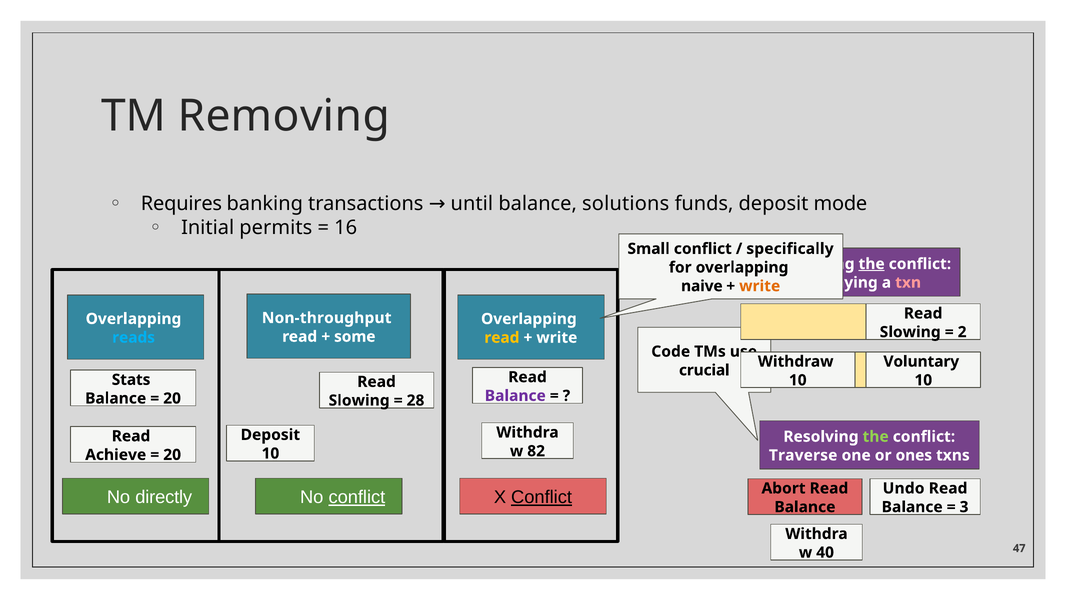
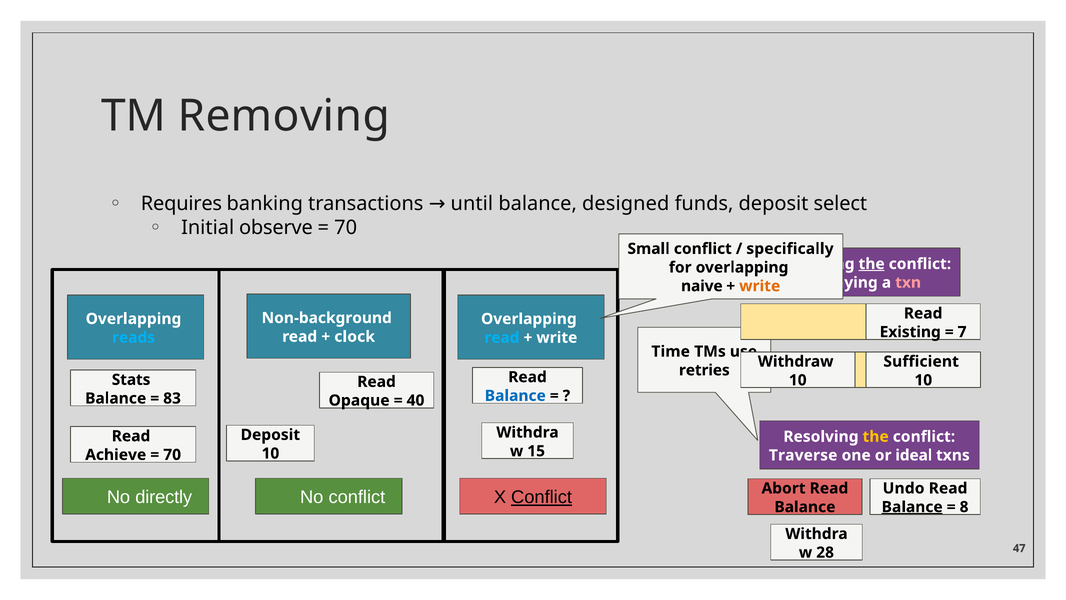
solutions: solutions -> designed
mode: mode -> select
permits: permits -> observe
16 at (346, 228): 16 -> 70
Non-throughput: Non-throughput -> Non-background
Slowing at (910, 332): Slowing -> Existing
2: 2 -> 7
some: some -> clock
read at (502, 337) colour: yellow -> light blue
Code: Code -> Time
Voluntary: Voluntary -> Sufficient
crucial: crucial -> retries
Balance at (515, 396) colour: purple -> blue
20 at (172, 398): 20 -> 83
Slowing at (359, 400): Slowing -> Opaque
28: 28 -> 40
the at (876, 436) colour: light green -> yellow
82: 82 -> 15
20 at (172, 455): 20 -> 70
ones: ones -> ideal
conflict at (357, 497) underline: present -> none
Balance at (912, 507) underline: none -> present
3: 3 -> 8
40: 40 -> 28
